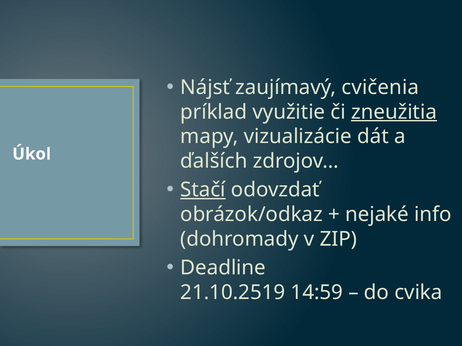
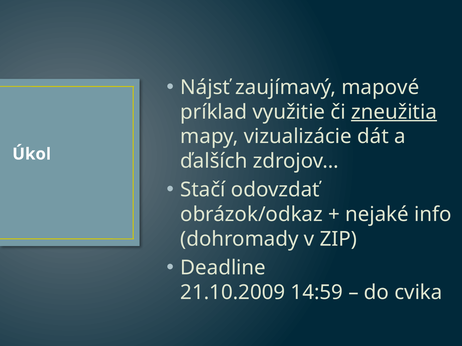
cvičenia: cvičenia -> mapové
Stačí underline: present -> none
21.10.2519: 21.10.2519 -> 21.10.2009
